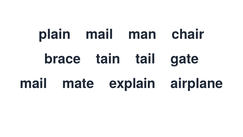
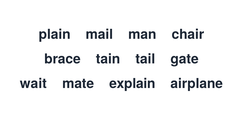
mail at (34, 83): mail -> wait
